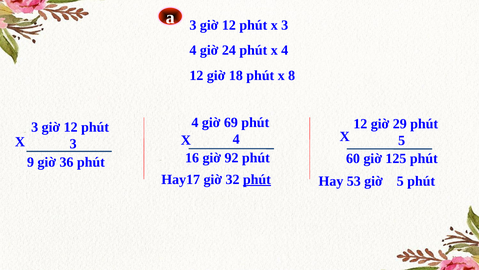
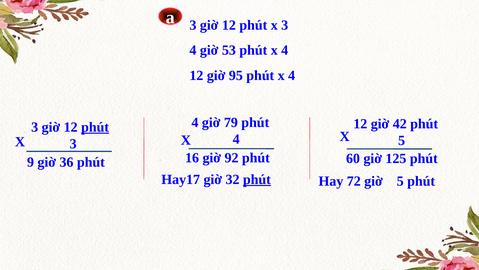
24: 24 -> 53
18: 18 -> 95
8 at (292, 75): 8 -> 4
69: 69 -> 79
29: 29 -> 42
phút at (95, 127) underline: none -> present
53: 53 -> 72
